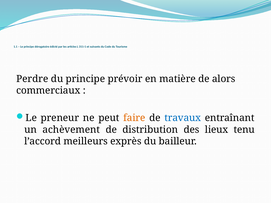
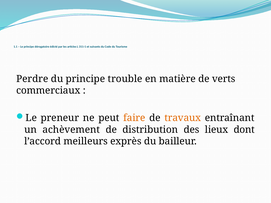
prévoir: prévoir -> trouble
alors: alors -> verts
travaux colour: blue -> orange
tenu: tenu -> dont
